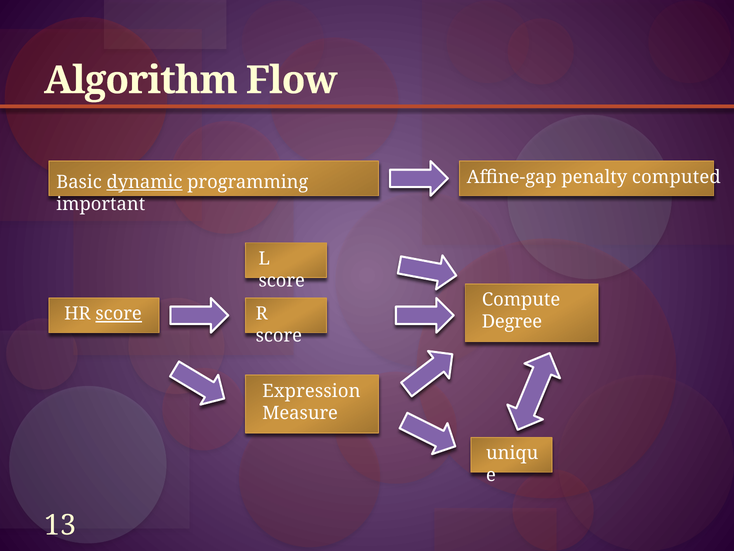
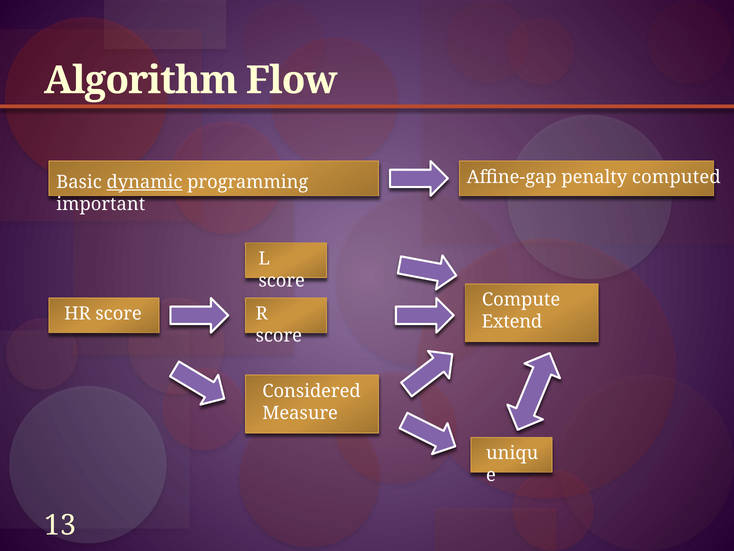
score at (119, 314) underline: present -> none
Degree: Degree -> Extend
Expression: Expression -> Considered
